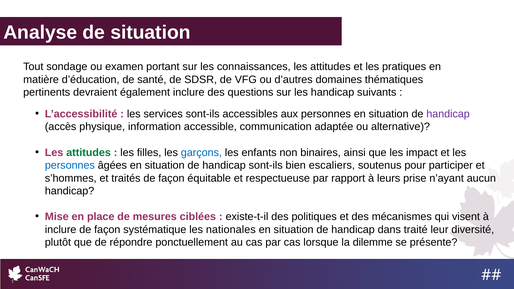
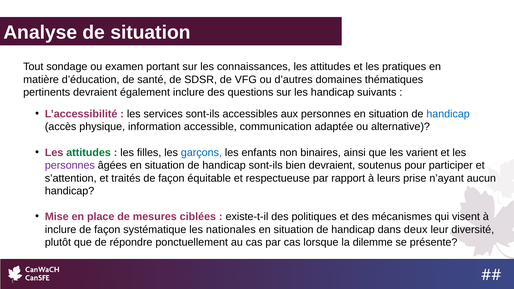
handicap at (448, 114) colour: purple -> blue
impact: impact -> varient
personnes at (70, 165) colour: blue -> purple
bien escaliers: escaliers -> devraient
s’hommes: s’hommes -> s’attention
traité: traité -> deux
